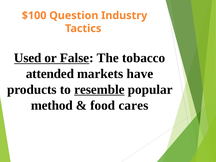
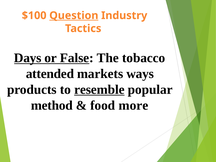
Question underline: none -> present
Used: Used -> Days
have: have -> ways
cares: cares -> more
